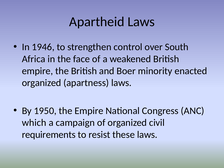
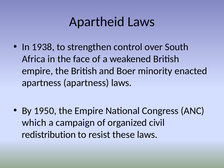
1946: 1946 -> 1938
organized at (42, 83): organized -> apartness
requirements: requirements -> redistribution
